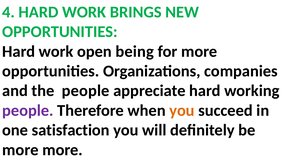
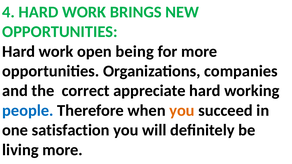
the people: people -> correct
people at (28, 111) colour: purple -> blue
more at (20, 150): more -> living
